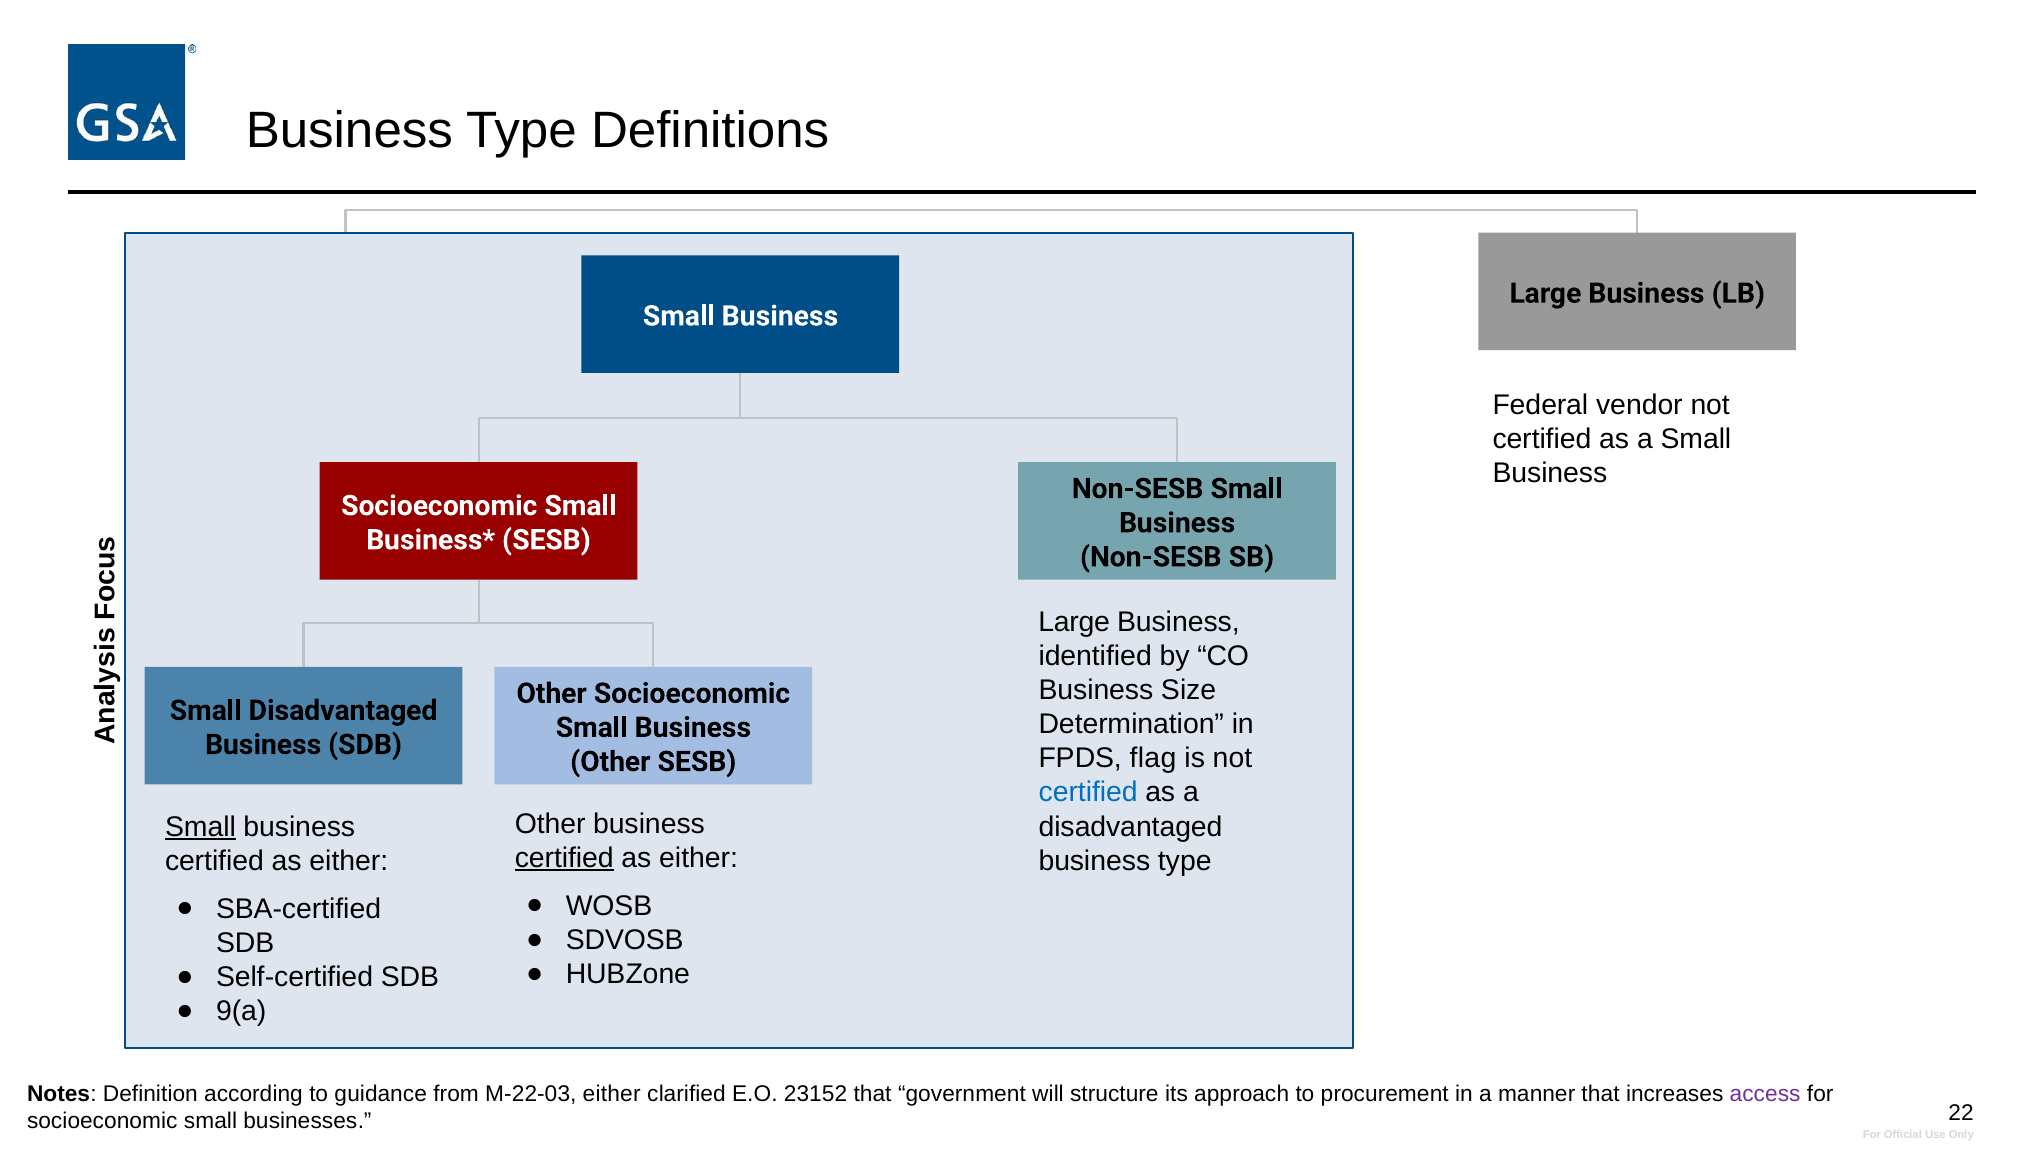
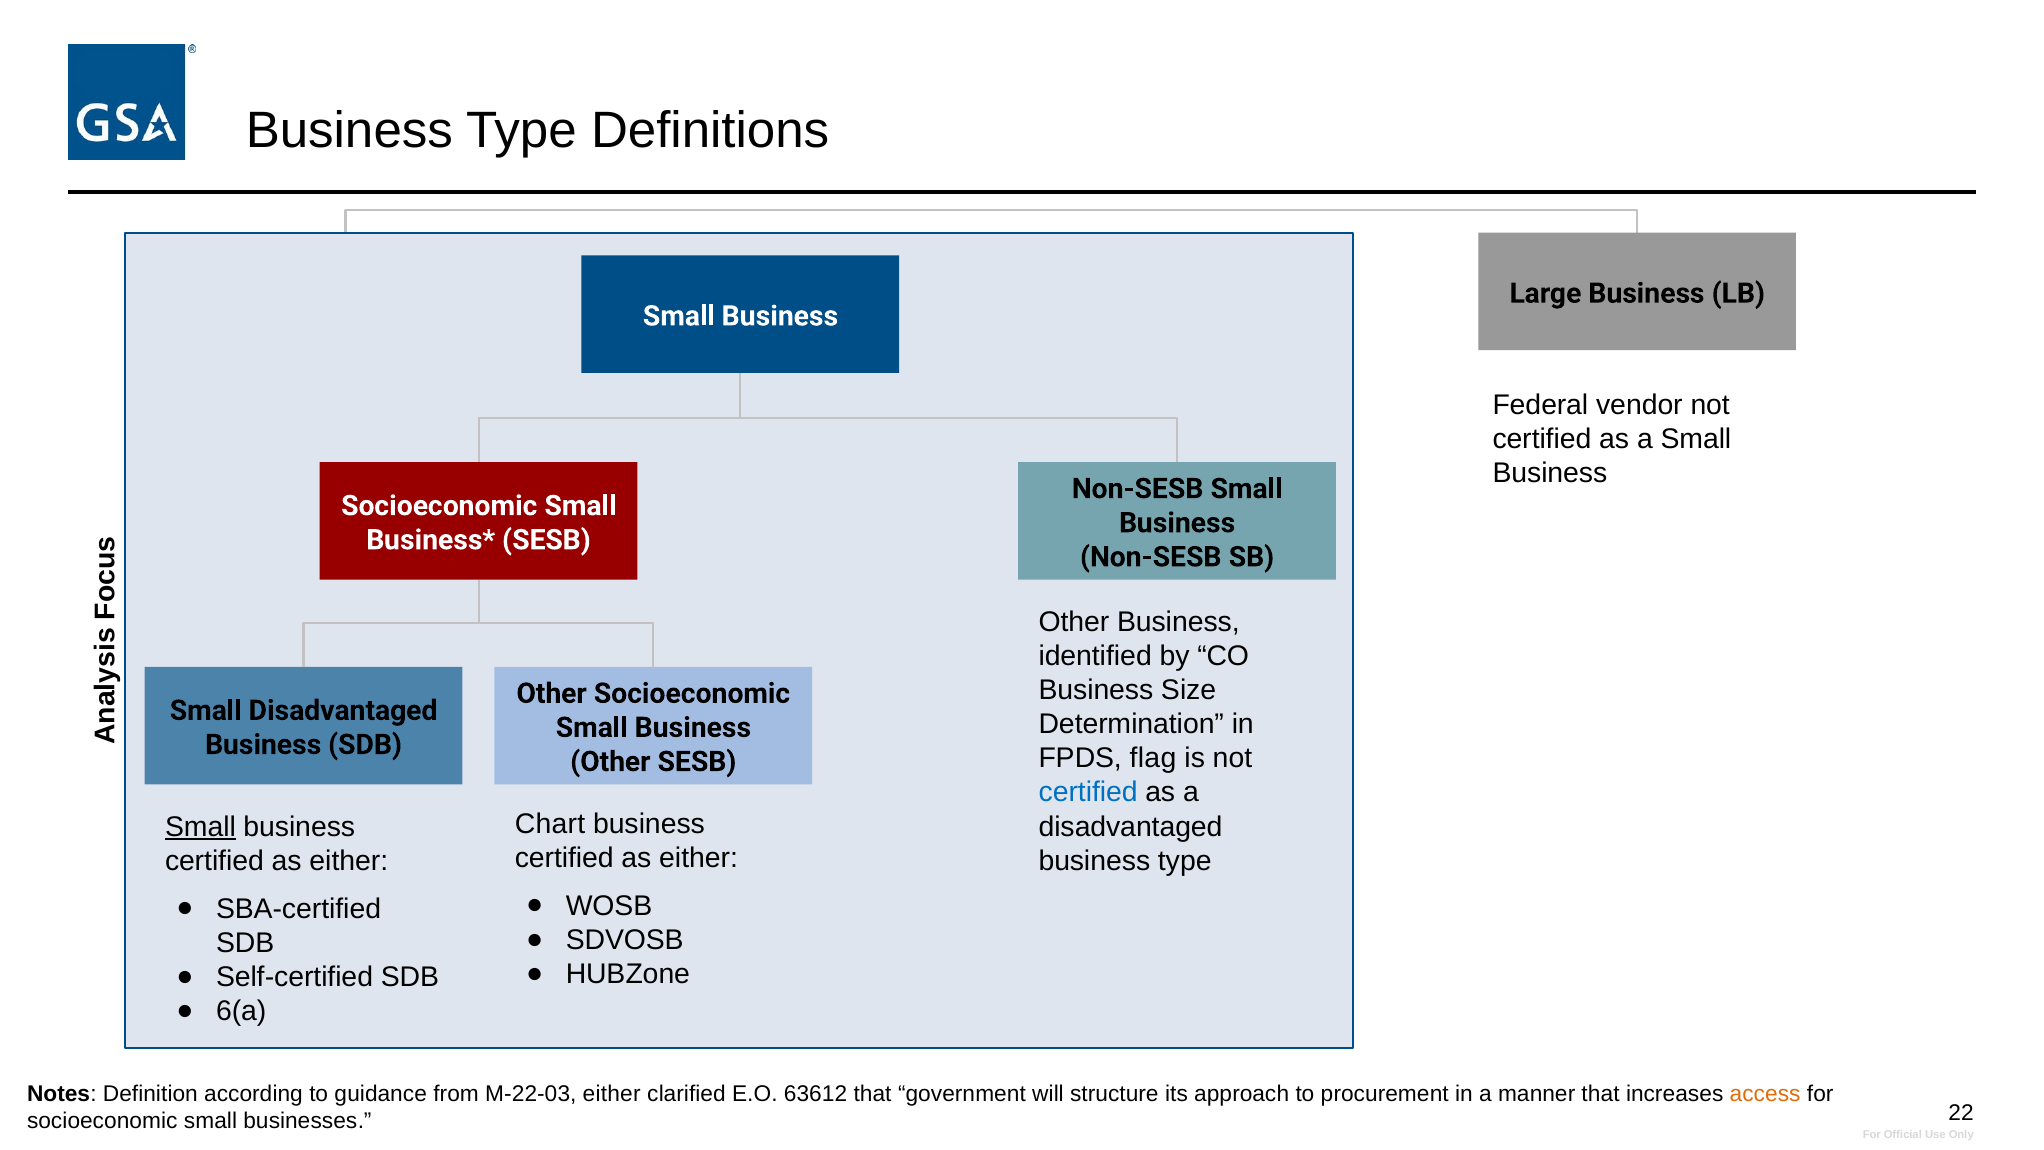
Large at (1074, 622): Large -> Other
Other at (550, 824): Other -> Chart
certified at (564, 858) underline: present -> none
9(a: 9(a -> 6(a
23152: 23152 -> 63612
access colour: purple -> orange
